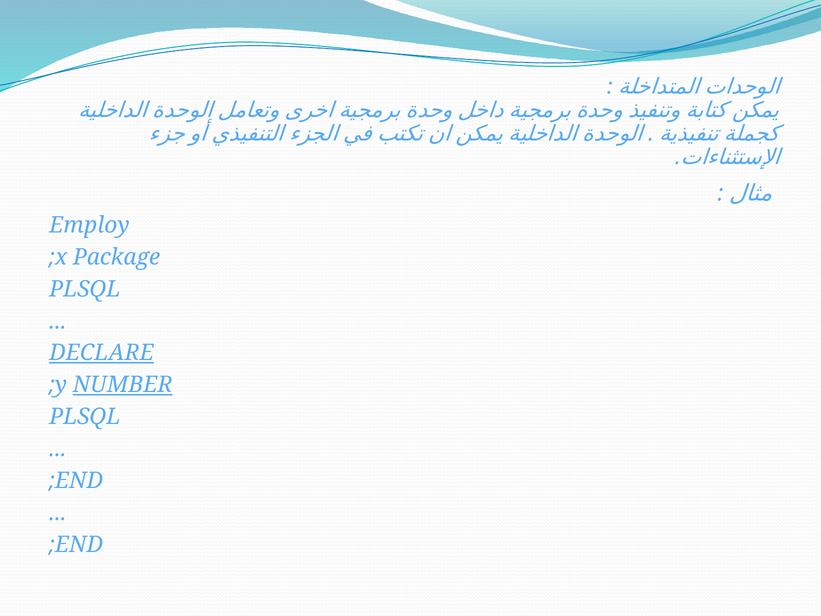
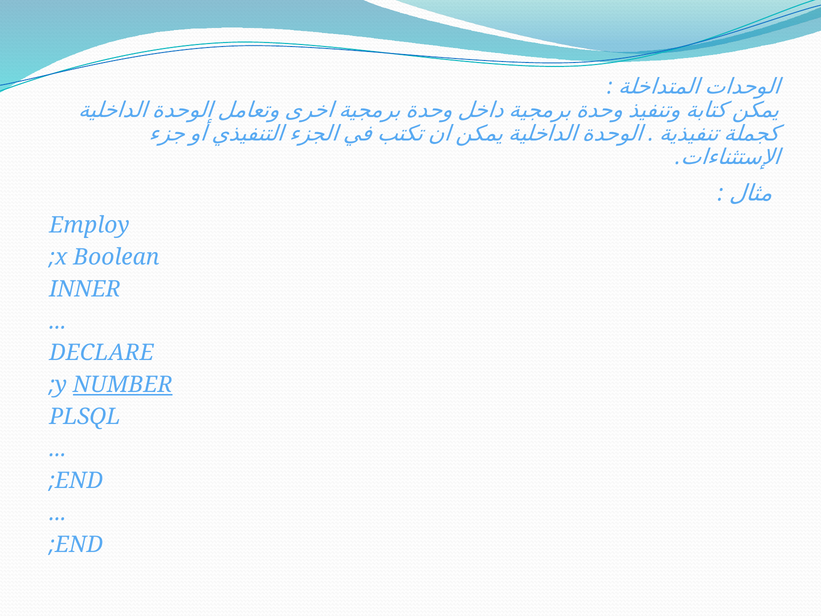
Package: Package -> Boolean
PLSQL at (85, 289): PLSQL -> INNER
DECLARE underline: present -> none
